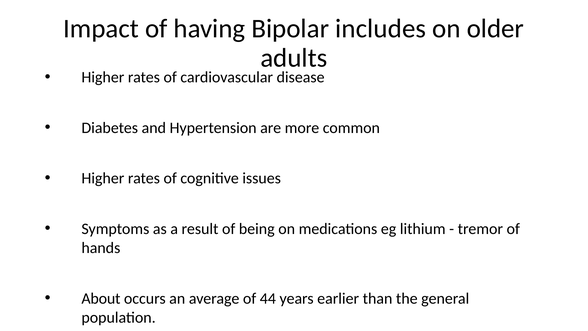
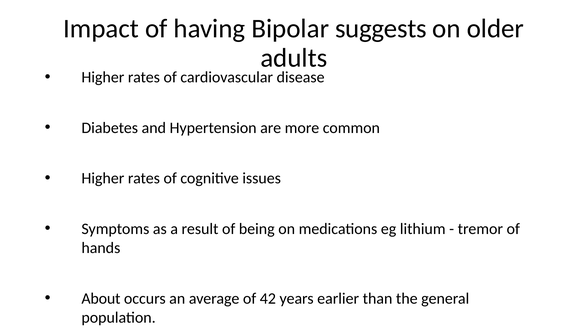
includes: includes -> suggests
44: 44 -> 42
